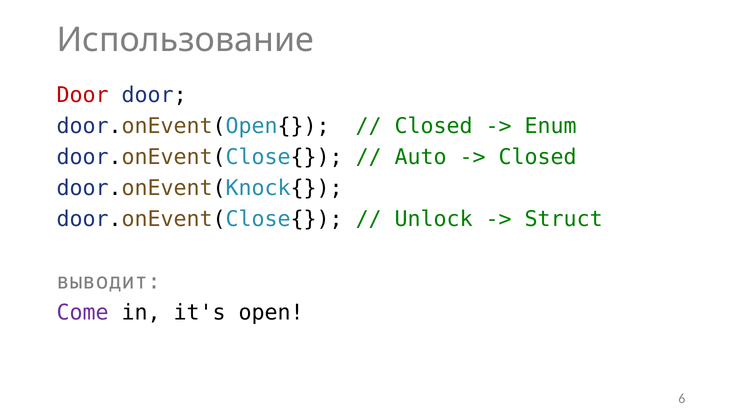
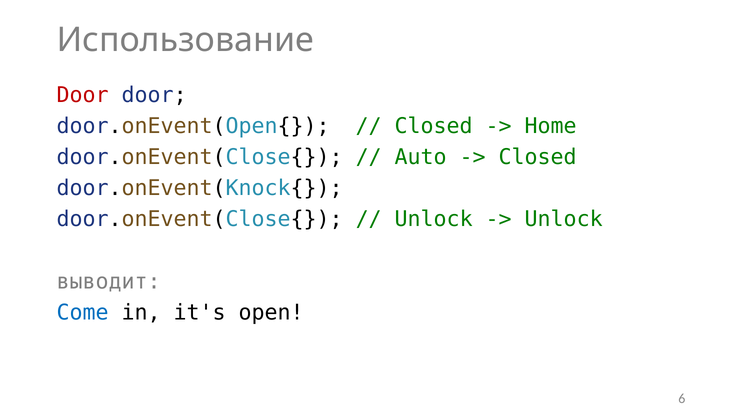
Enum: Enum -> Home
Struct at (564, 219): Struct -> Unlock
Come colour: purple -> blue
